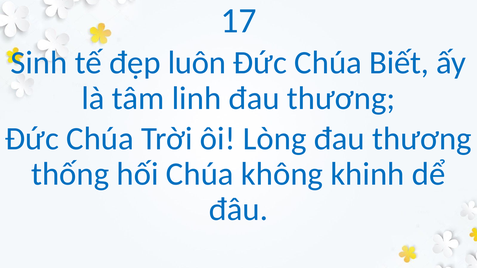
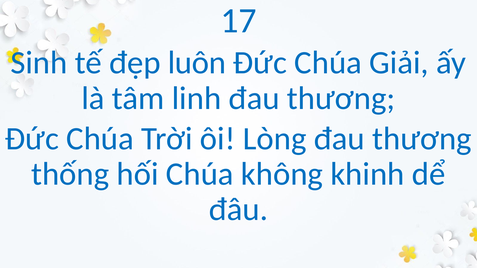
Biết: Biết -> Giải
